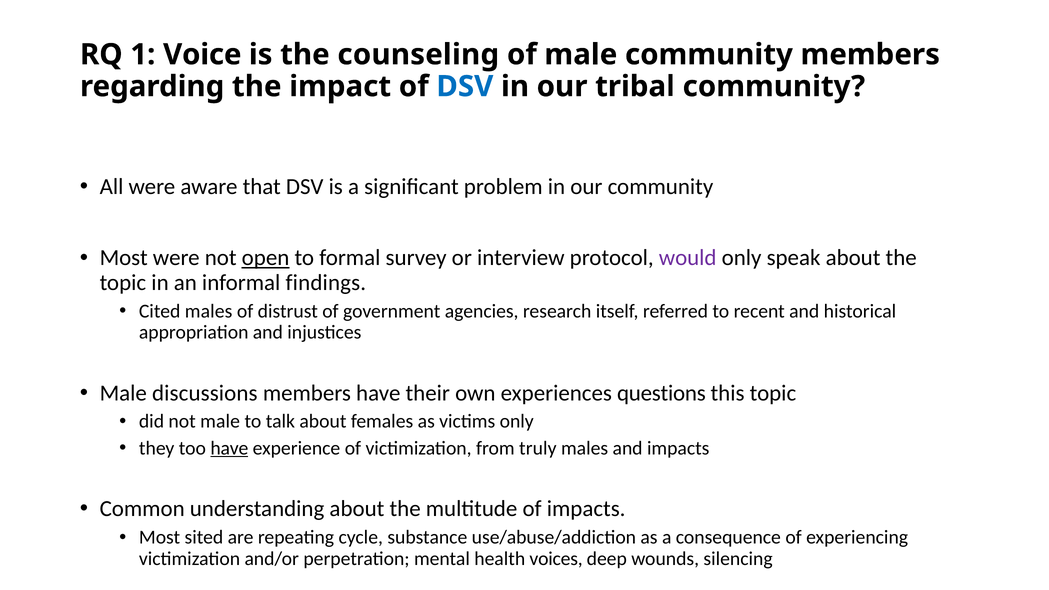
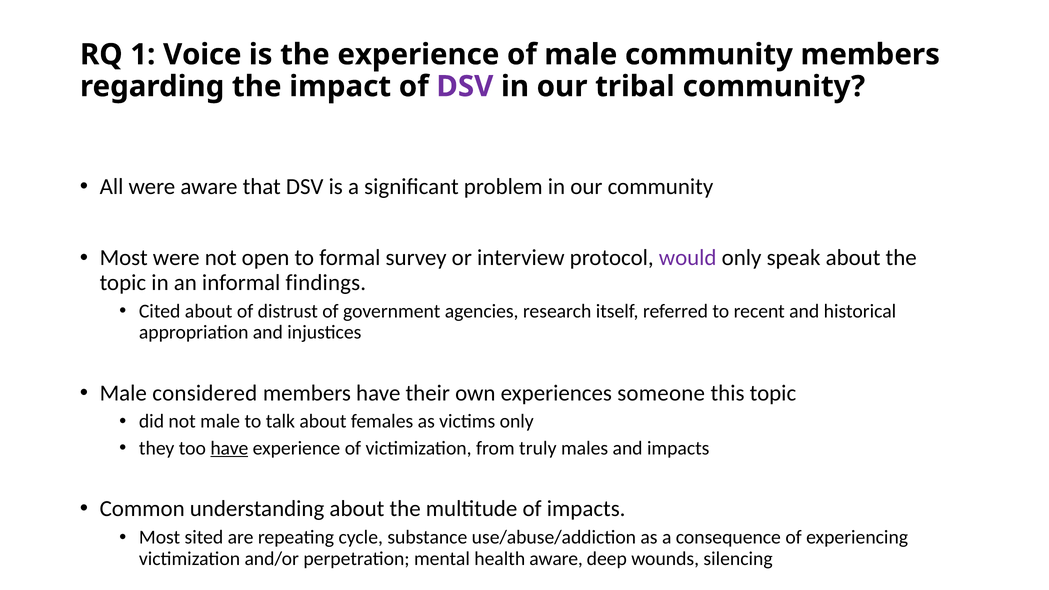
the counseling: counseling -> experience
DSV at (465, 86) colour: blue -> purple
open underline: present -> none
Cited males: males -> about
discussions: discussions -> considered
questions: questions -> someone
health voices: voices -> aware
